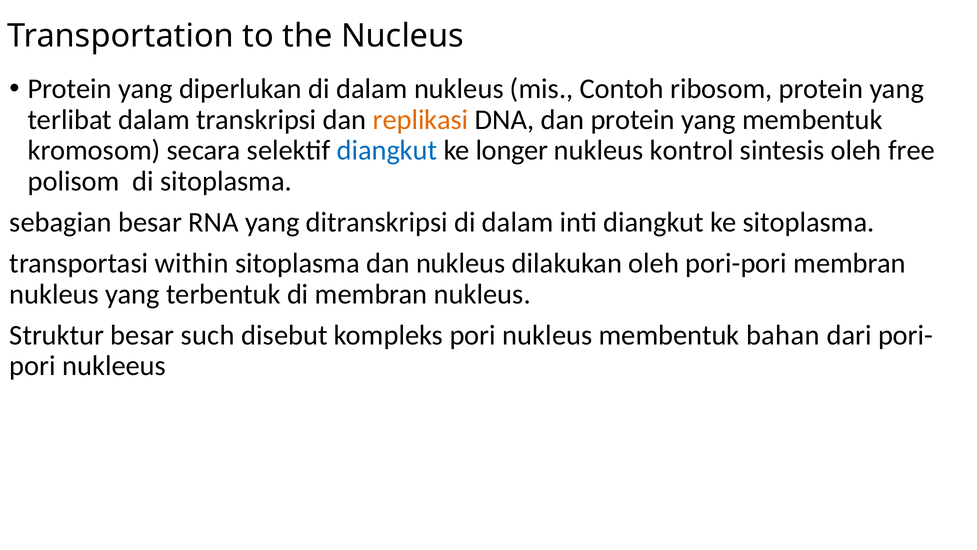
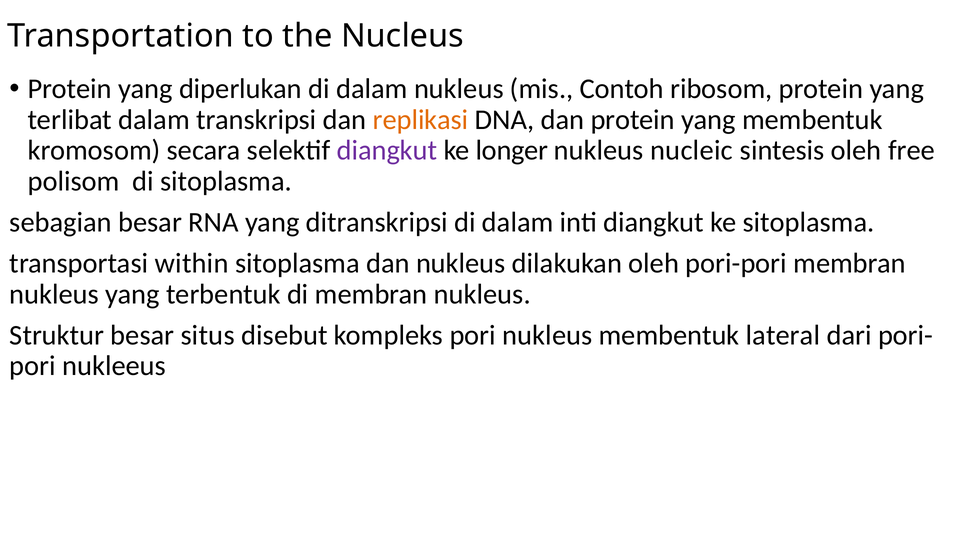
diangkut at (387, 150) colour: blue -> purple
kontrol: kontrol -> nucleic
such: such -> situs
bahan: bahan -> lateral
